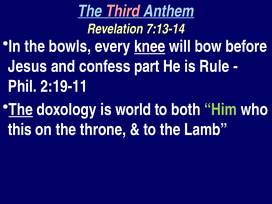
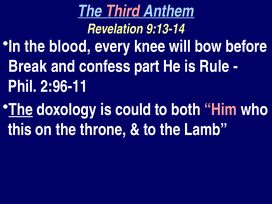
7:13-14: 7:13-14 -> 9:13-14
bowls: bowls -> blood
knee underline: present -> none
Jesus: Jesus -> Break
2:19-11: 2:19-11 -> 2:96-11
world: world -> could
Him colour: light green -> pink
